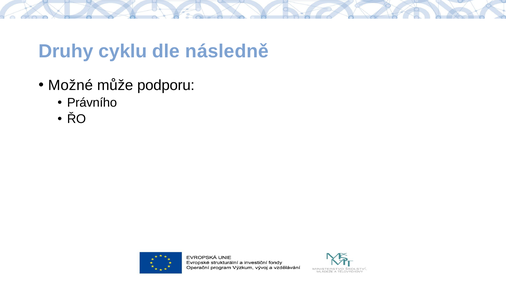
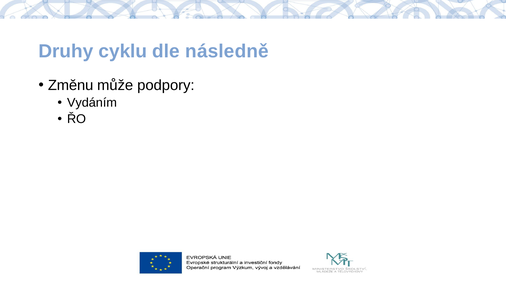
Možné: Možné -> Změnu
podporu: podporu -> podpory
Právního: Právního -> Vydáním
